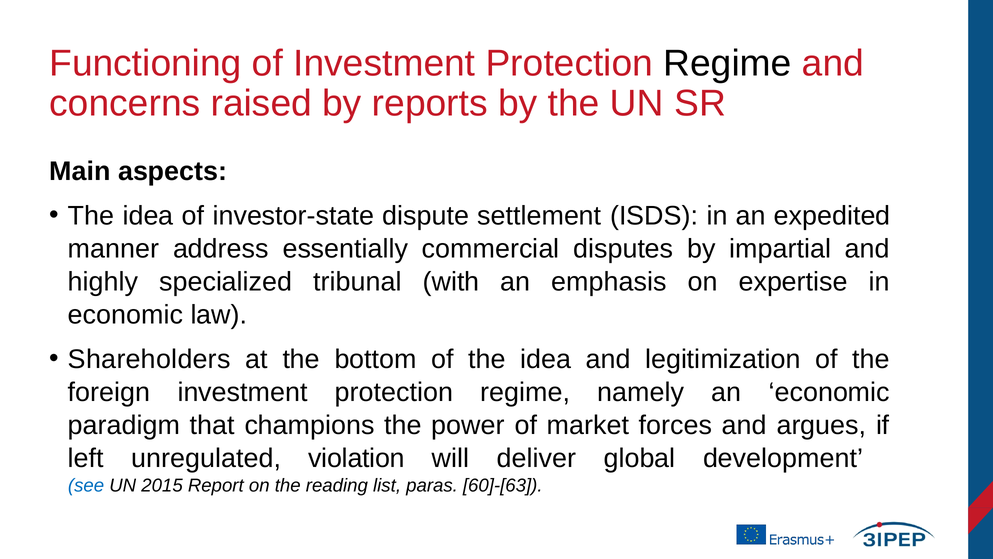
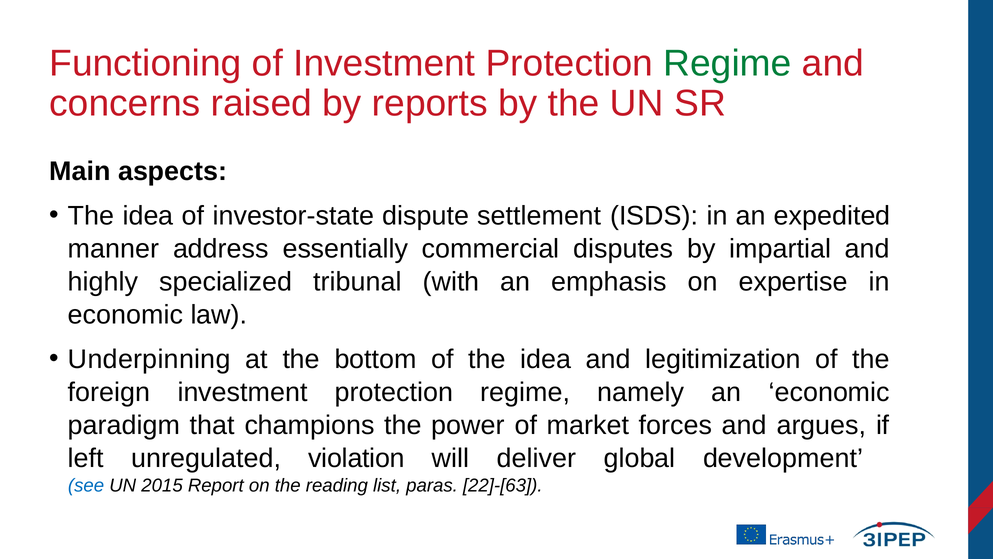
Regime at (728, 63) colour: black -> green
Shareholders: Shareholders -> Underpinning
60]-[63: 60]-[63 -> 22]-[63
